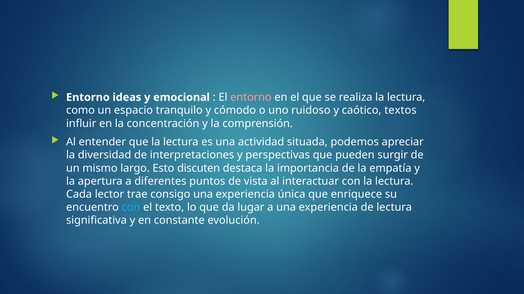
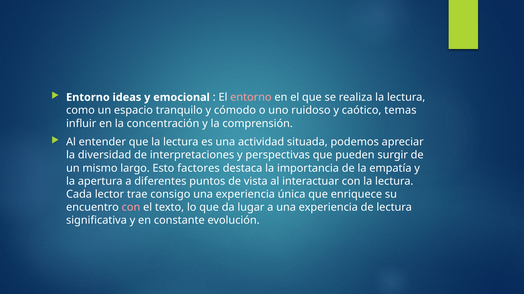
textos: textos -> temas
discuten: discuten -> factores
con at (131, 208) colour: light blue -> pink
